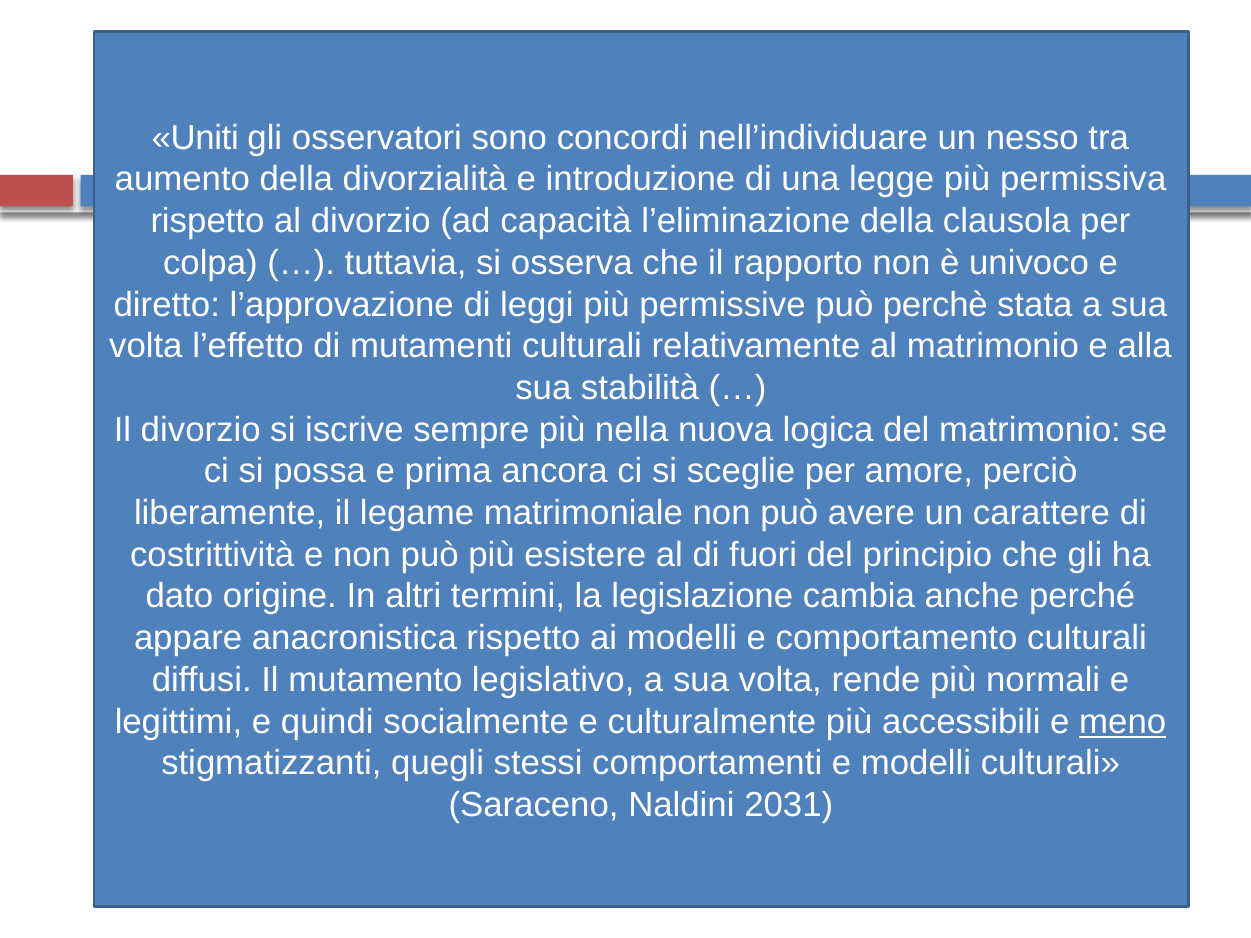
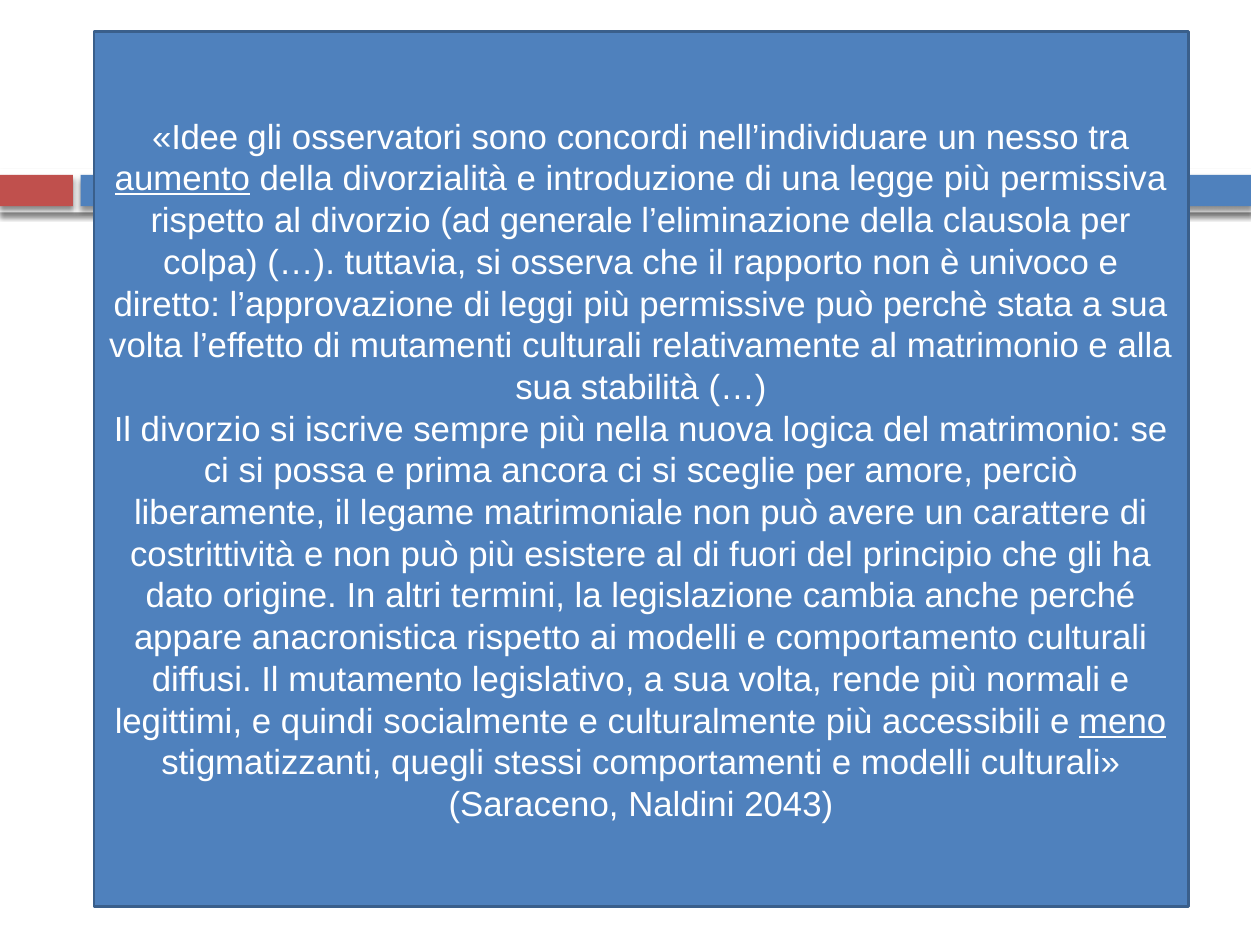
Uniti: Uniti -> Idee
aumento underline: none -> present
capacità: capacità -> generale
2031: 2031 -> 2043
